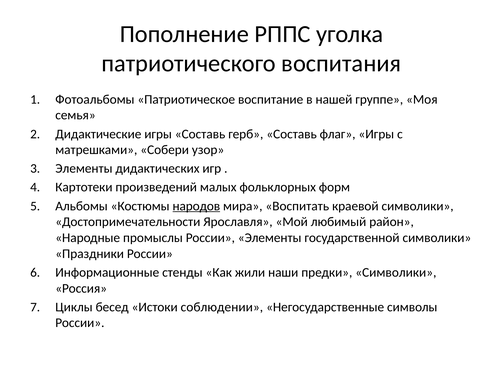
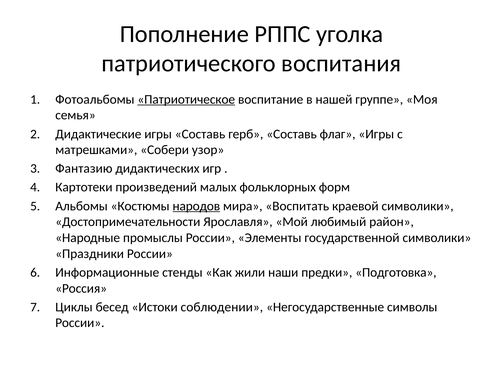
Патриотическое underline: none -> present
Элементы at (84, 169): Элементы -> Фантазию
предки Символики: Символики -> Подготовка
